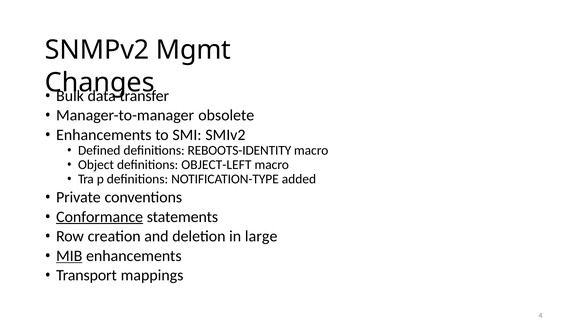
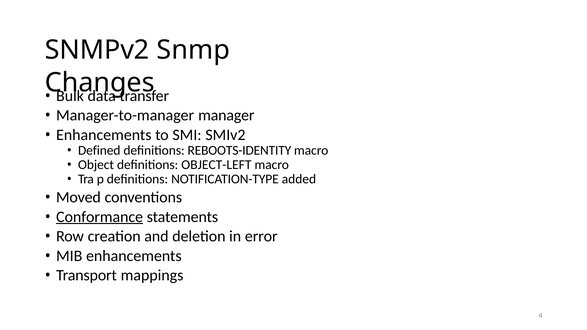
Mgmt: Mgmt -> Snmp
obsolete: obsolete -> manager
Private: Private -> Moved
large: large -> error
MIB underline: present -> none
